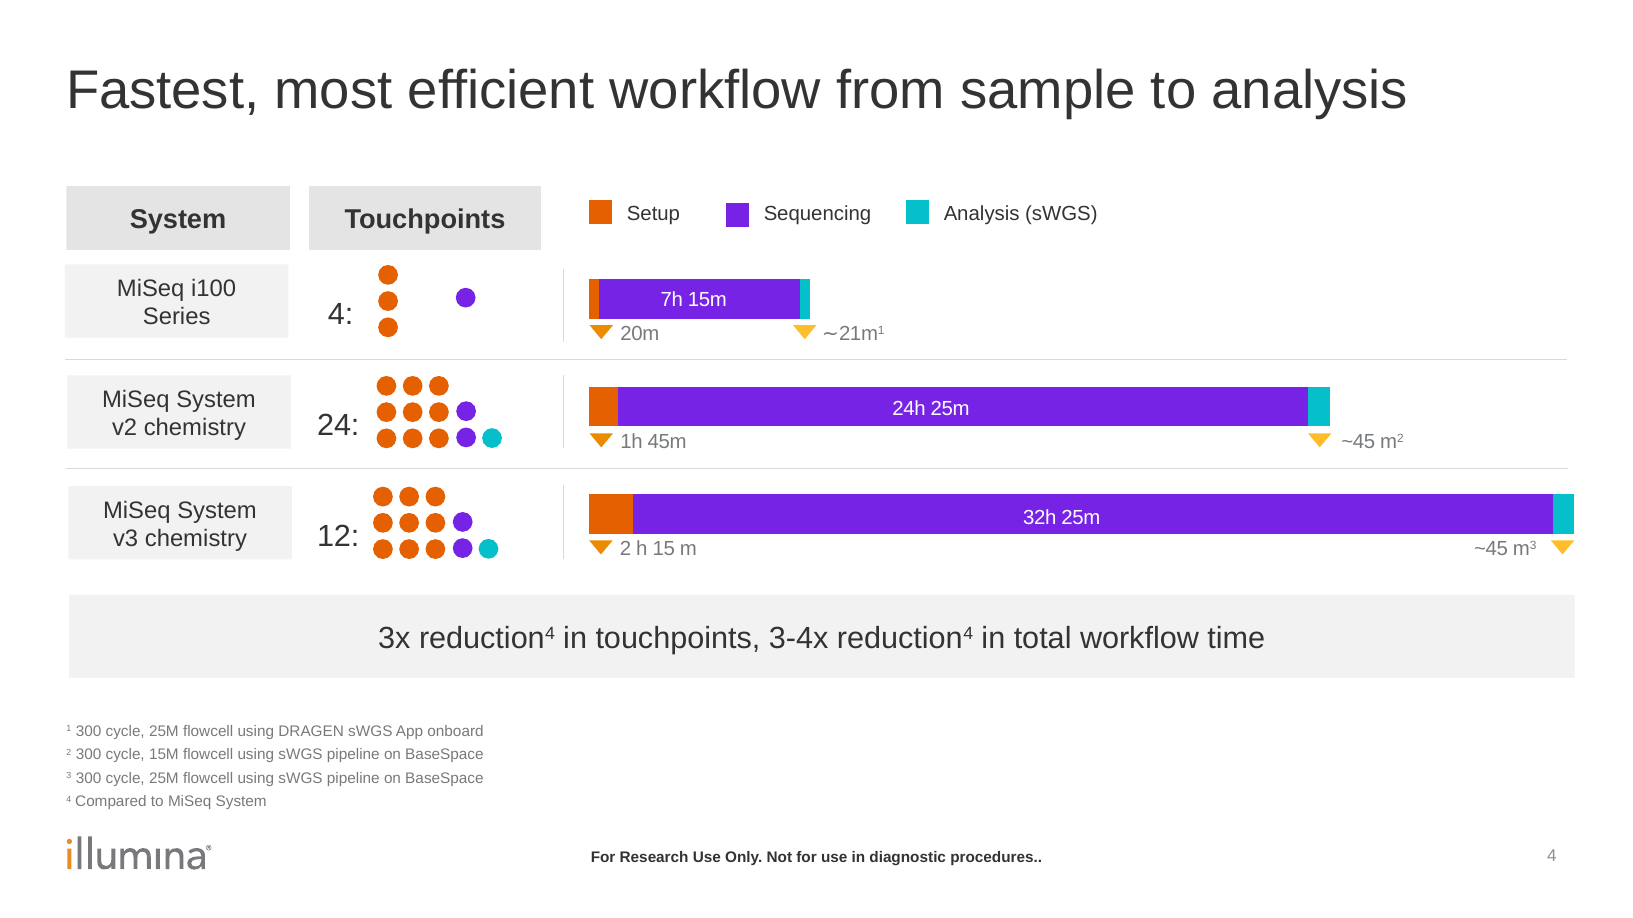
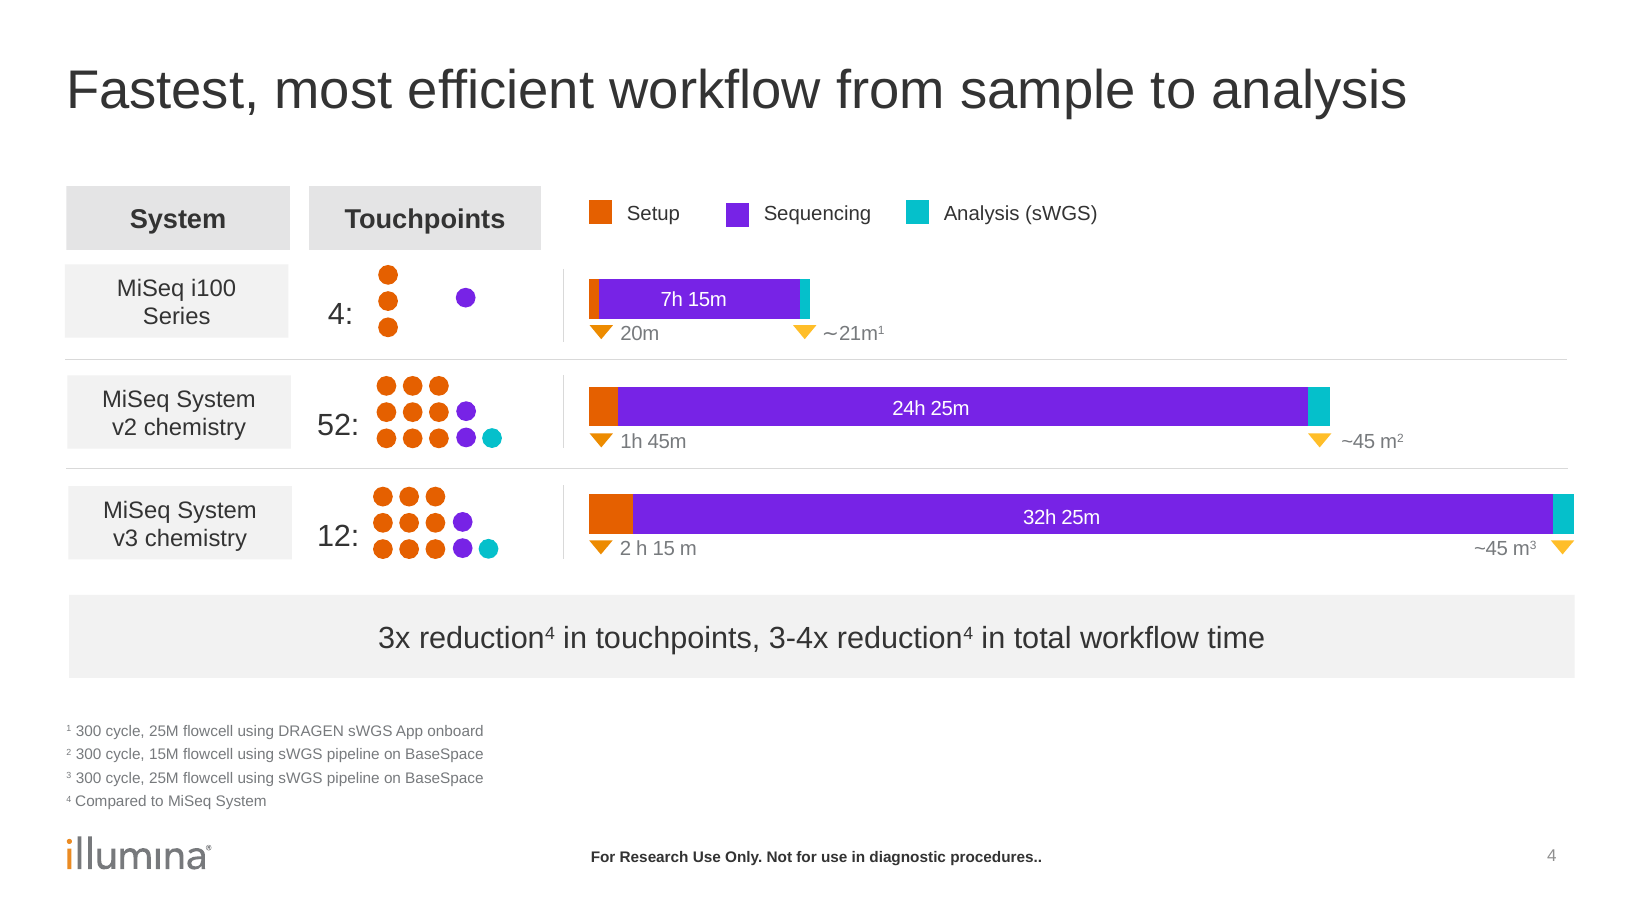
24: 24 -> 52
